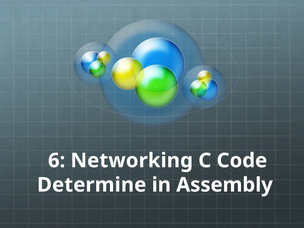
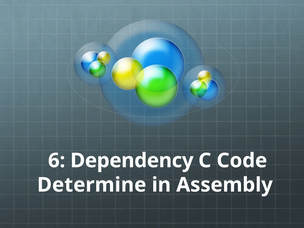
Networking: Networking -> Dependency
